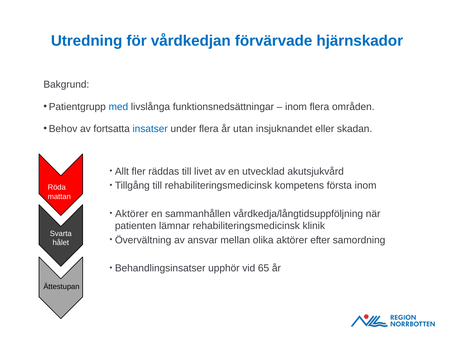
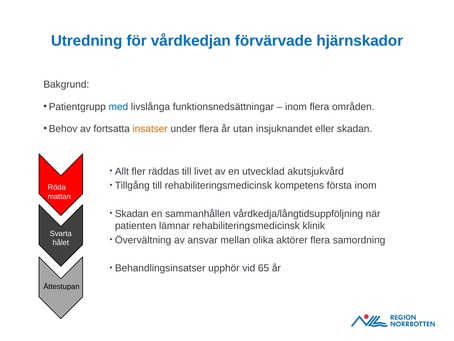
insatser colour: blue -> orange
Aktörer at (132, 213): Aktörer -> Skadan
aktörer efter: efter -> flera
